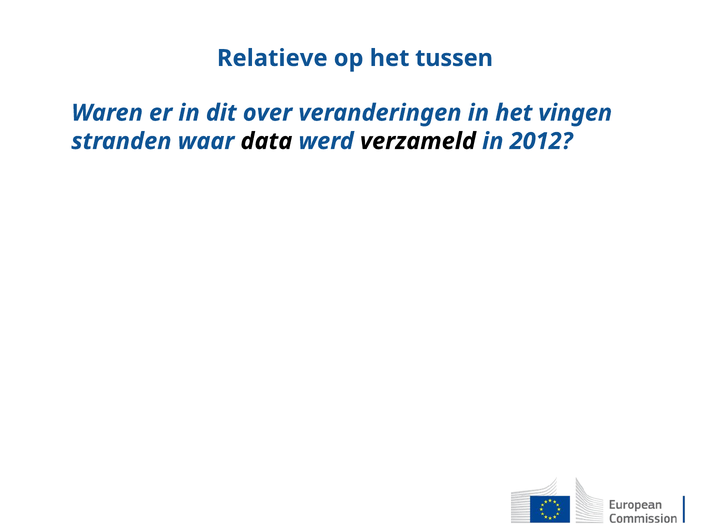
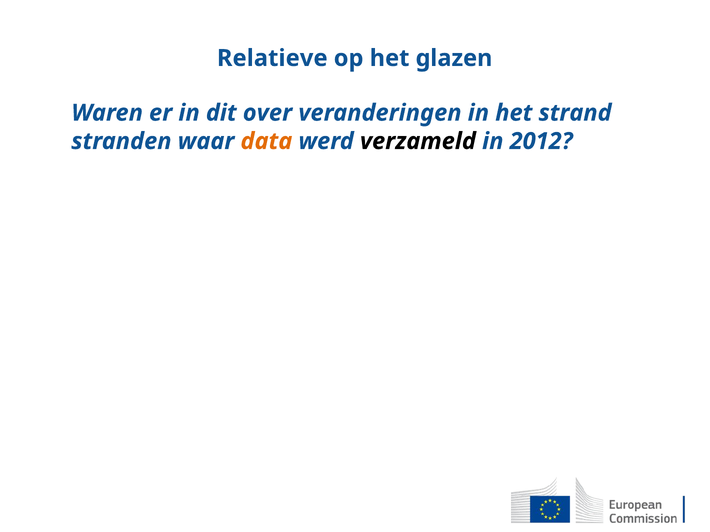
tussen: tussen -> glazen
vingen: vingen -> strand
data colour: black -> orange
